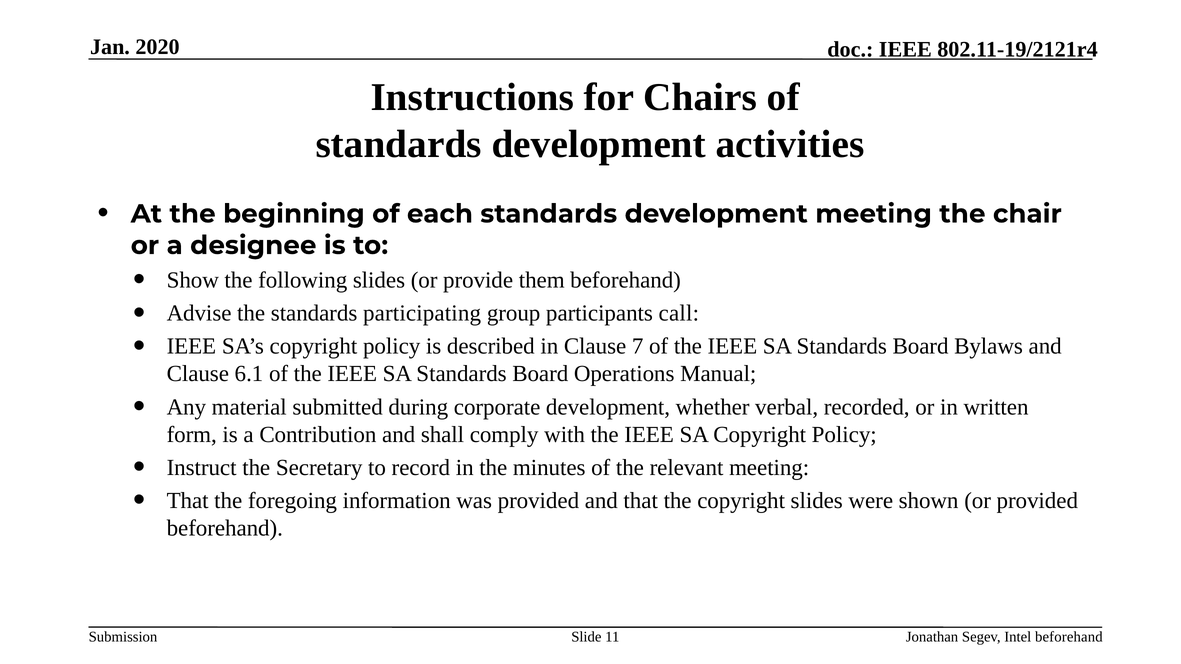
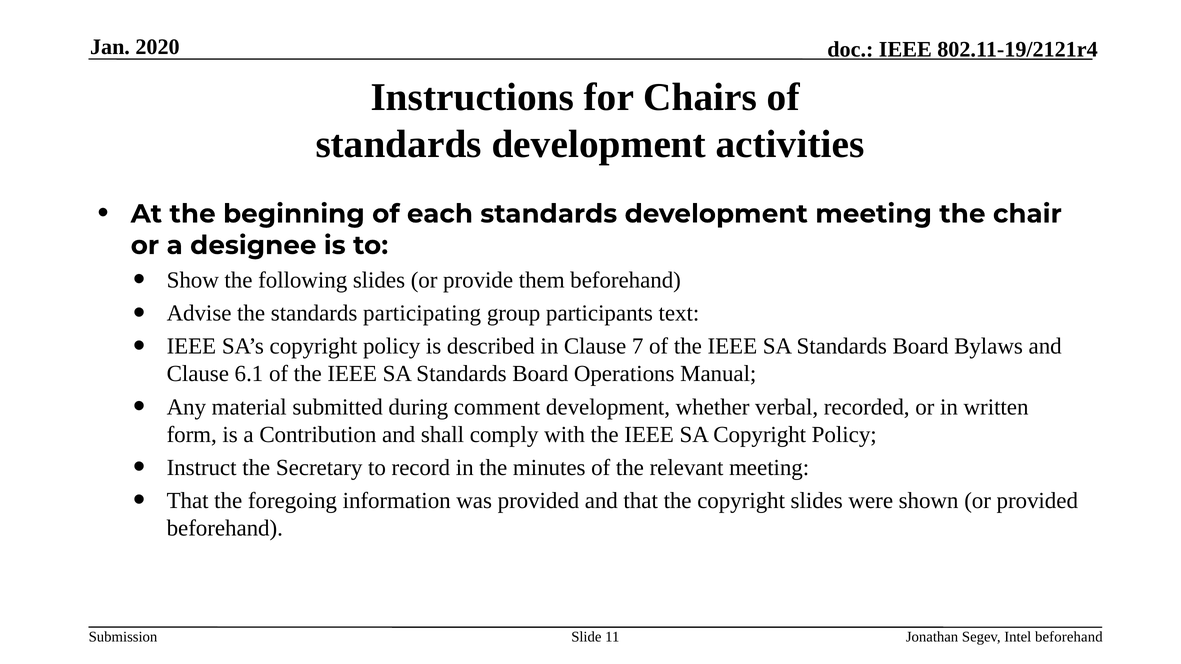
call: call -> text
corporate: corporate -> comment
